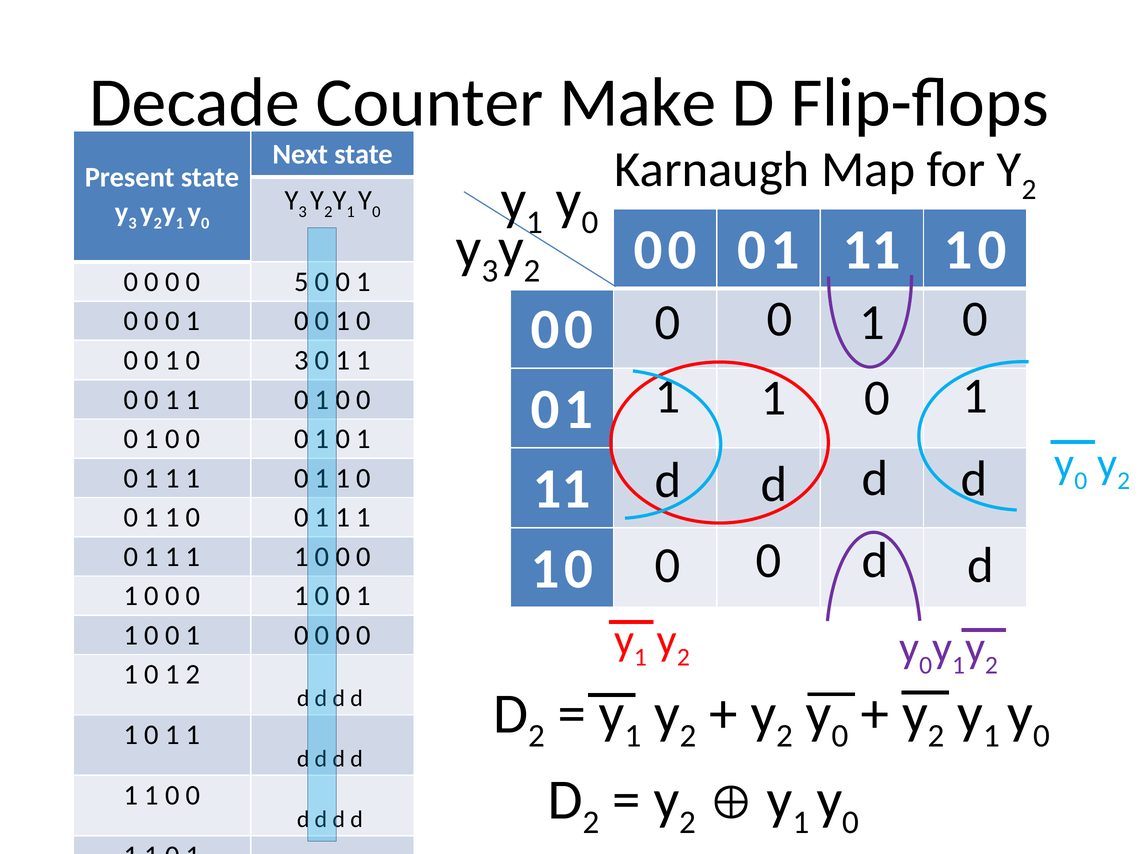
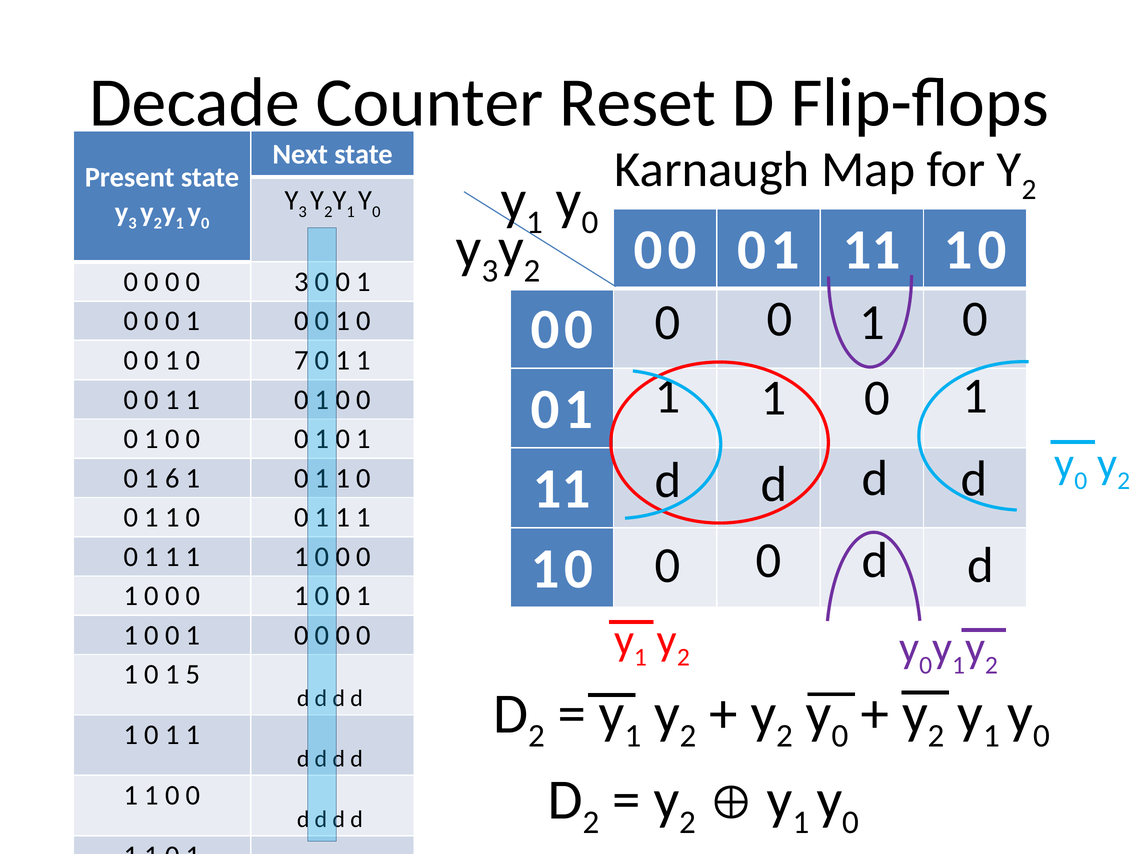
Make: Make -> Reset
0 5: 5 -> 3
0 3: 3 -> 7
1 at (172, 478): 1 -> 6
1 2: 2 -> 5
